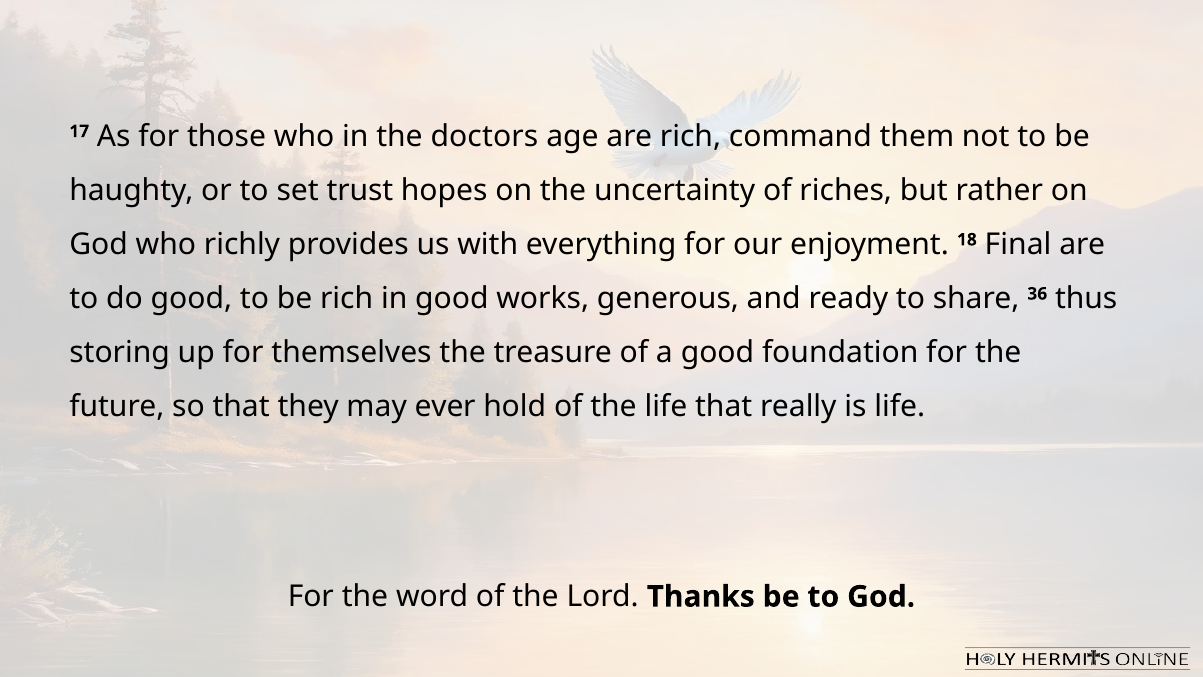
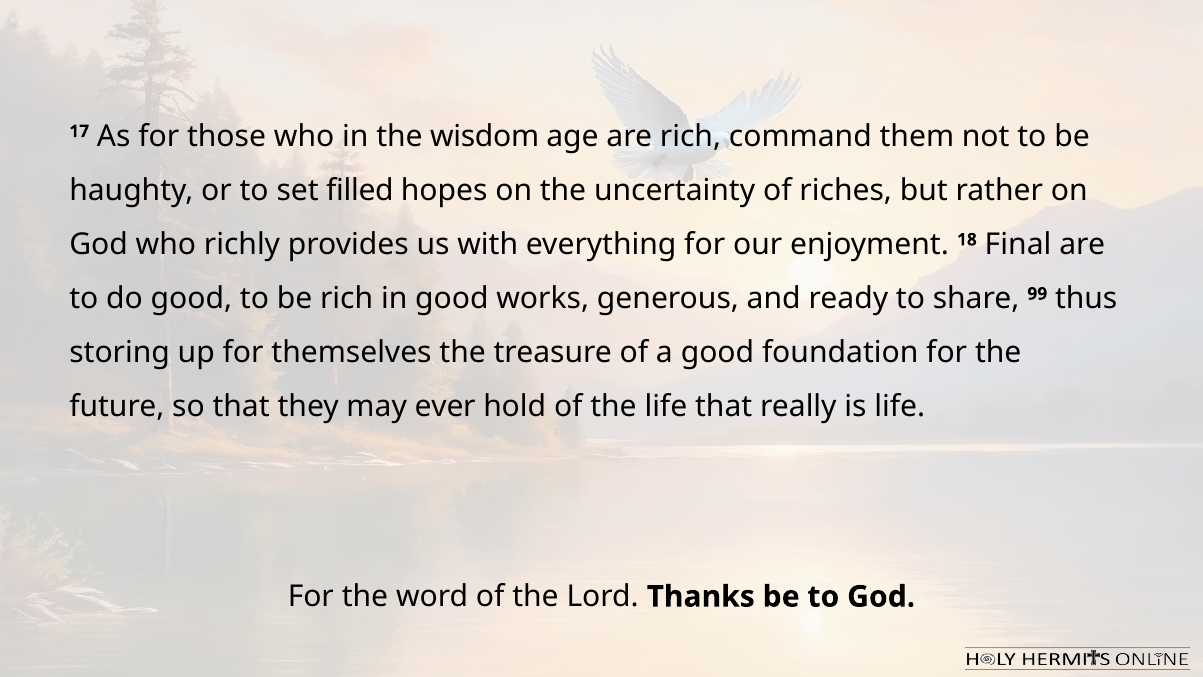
doctors: doctors -> wisdom
trust: trust -> filled
36: 36 -> 99
